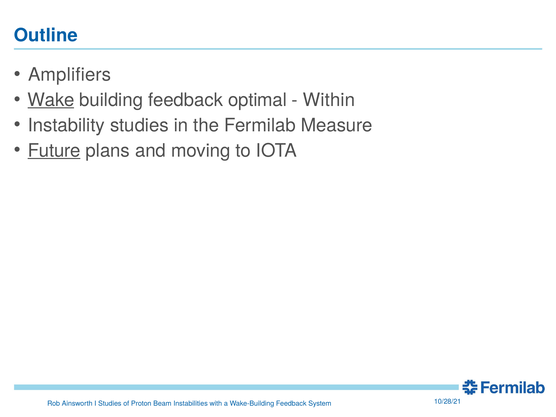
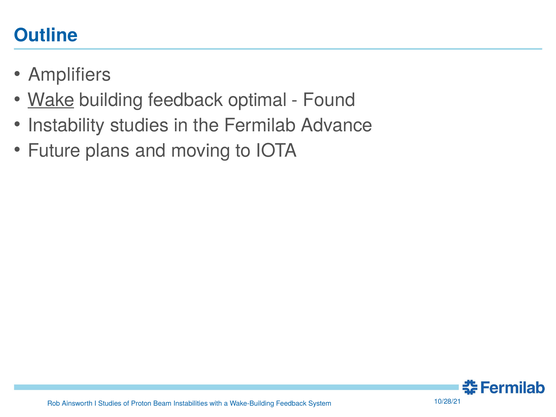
Within: Within -> Found
Measure: Measure -> Advance
Future underline: present -> none
